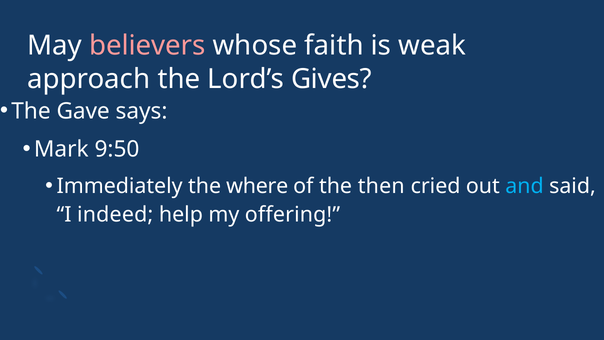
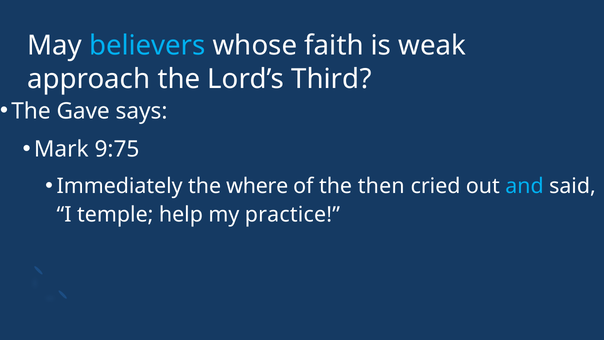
believers colour: pink -> light blue
Gives: Gives -> Third
9:50: 9:50 -> 9:75
indeed: indeed -> temple
offering: offering -> practice
